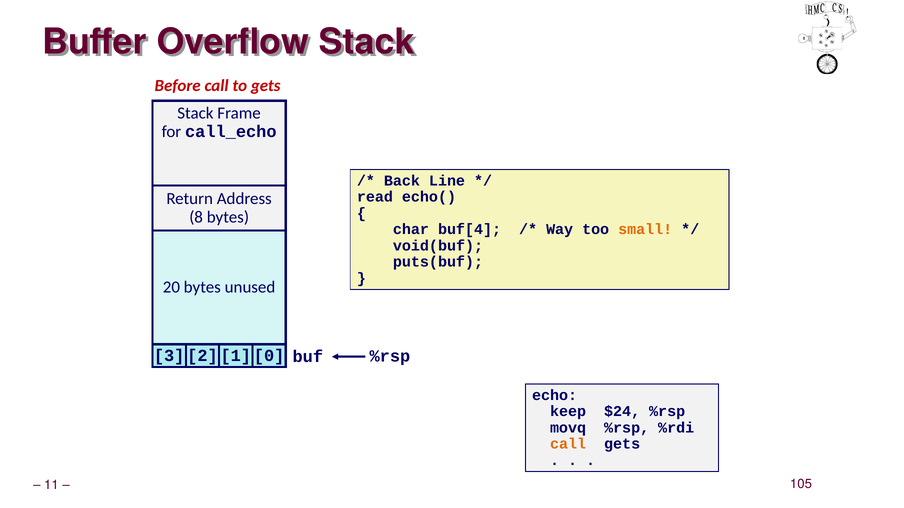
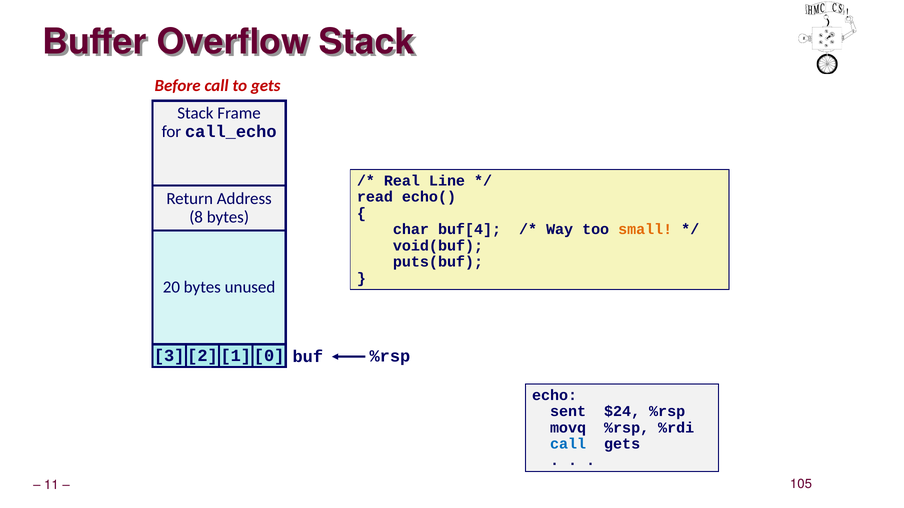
Back: Back -> Real
keep: keep -> sent
call at (568, 444) colour: orange -> blue
